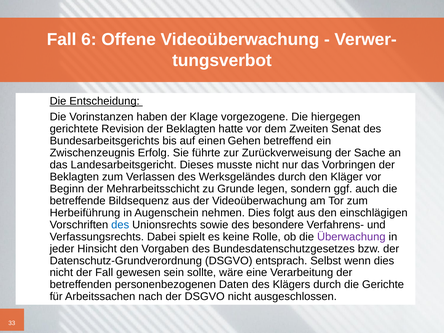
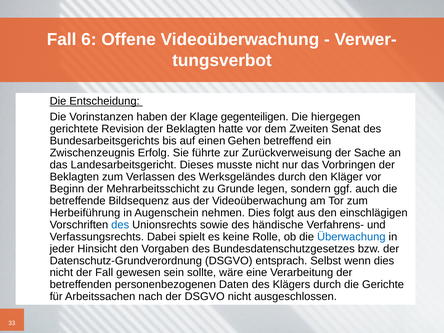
vorgezogene: vorgezogene -> gegenteiligen
besondere: besondere -> händische
Überwachung colour: purple -> blue
